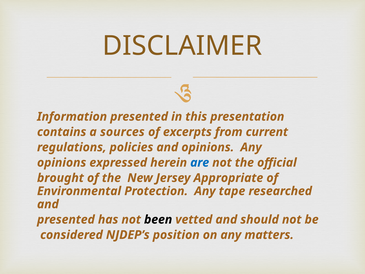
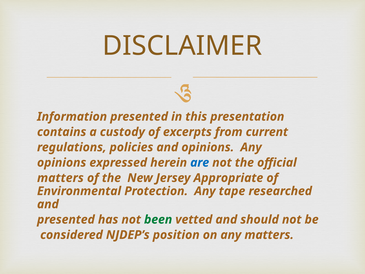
sources: sources -> custody
brought at (60, 178): brought -> matters
been colour: black -> green
